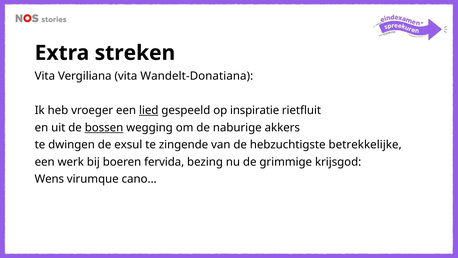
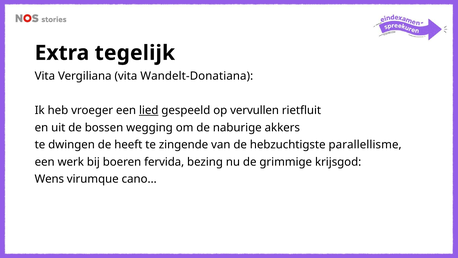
streken: streken -> tegelijk
inspiratie: inspiratie -> vervullen
bossen underline: present -> none
exsul: exsul -> heeft
betrekkelijke: betrekkelijke -> parallellisme
